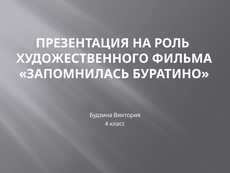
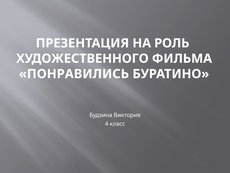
ЗАПОМНИЛАСЬ: ЗАПОМНИЛАСЬ -> ПОНРАВИЛИСЬ
